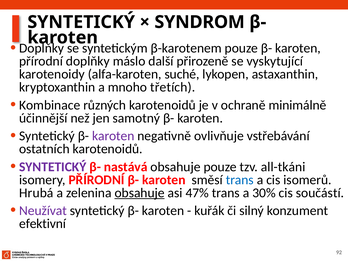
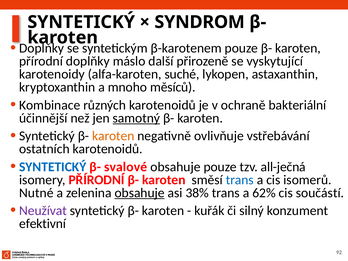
třetích: třetích -> měsíců
minimálně: minimálně -> bakteriální
samotný underline: none -> present
karoten at (113, 136) colour: purple -> orange
SYNTETICKÝ at (53, 167) colour: purple -> blue
nastává: nastává -> svalové
all-tkáni: all-tkáni -> all-ječná
Hrubá: Hrubá -> Nutné
47%: 47% -> 38%
30%: 30% -> 62%
